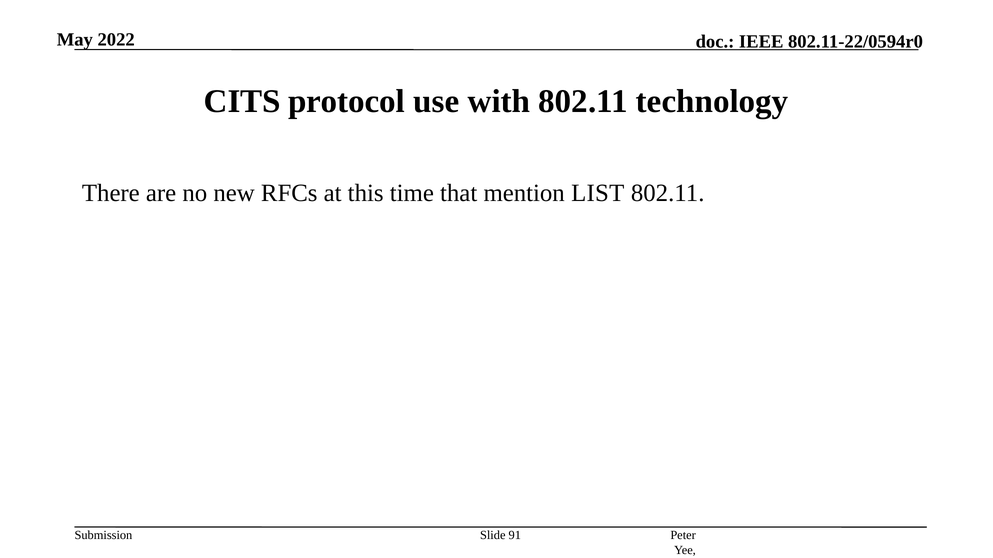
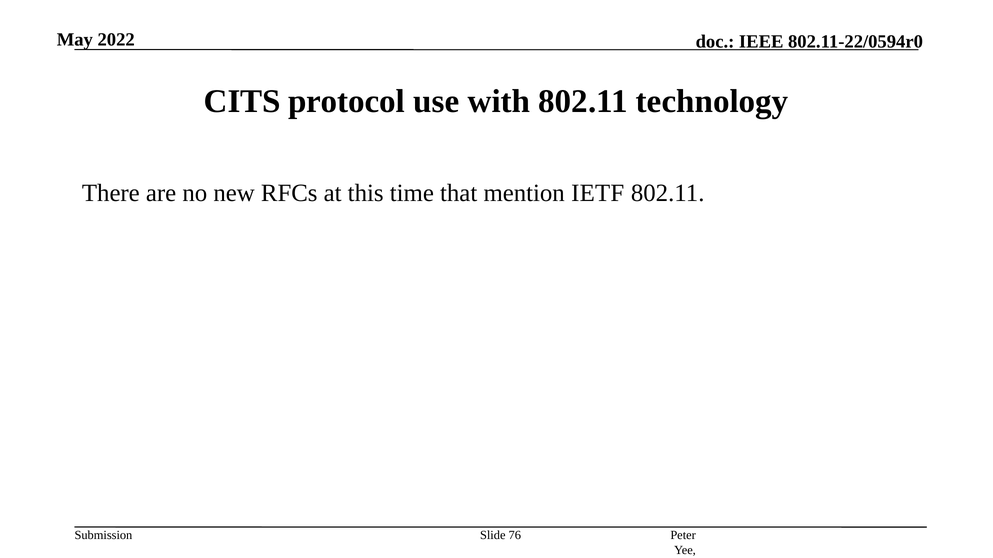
LIST: LIST -> IETF
91: 91 -> 76
